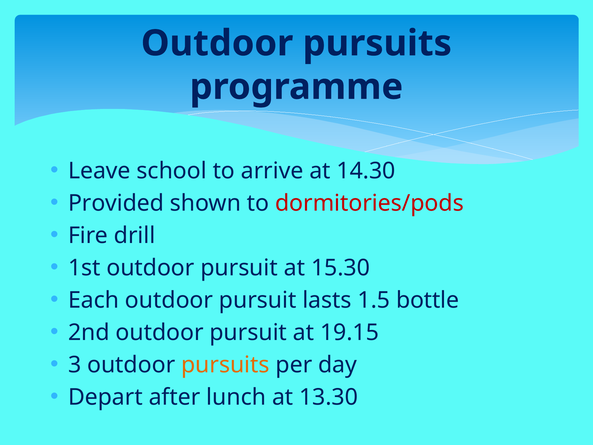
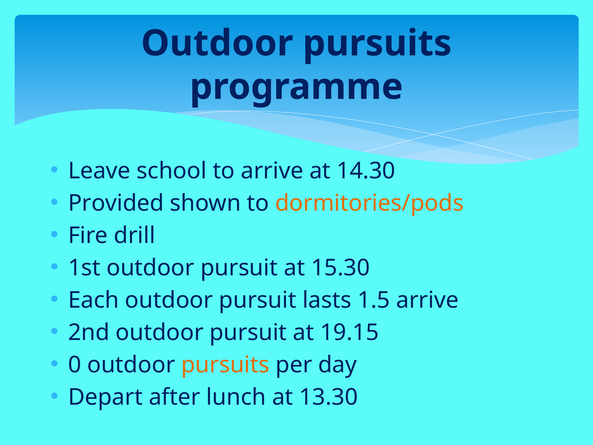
dormitories/pods colour: red -> orange
1.5 bottle: bottle -> arrive
3: 3 -> 0
